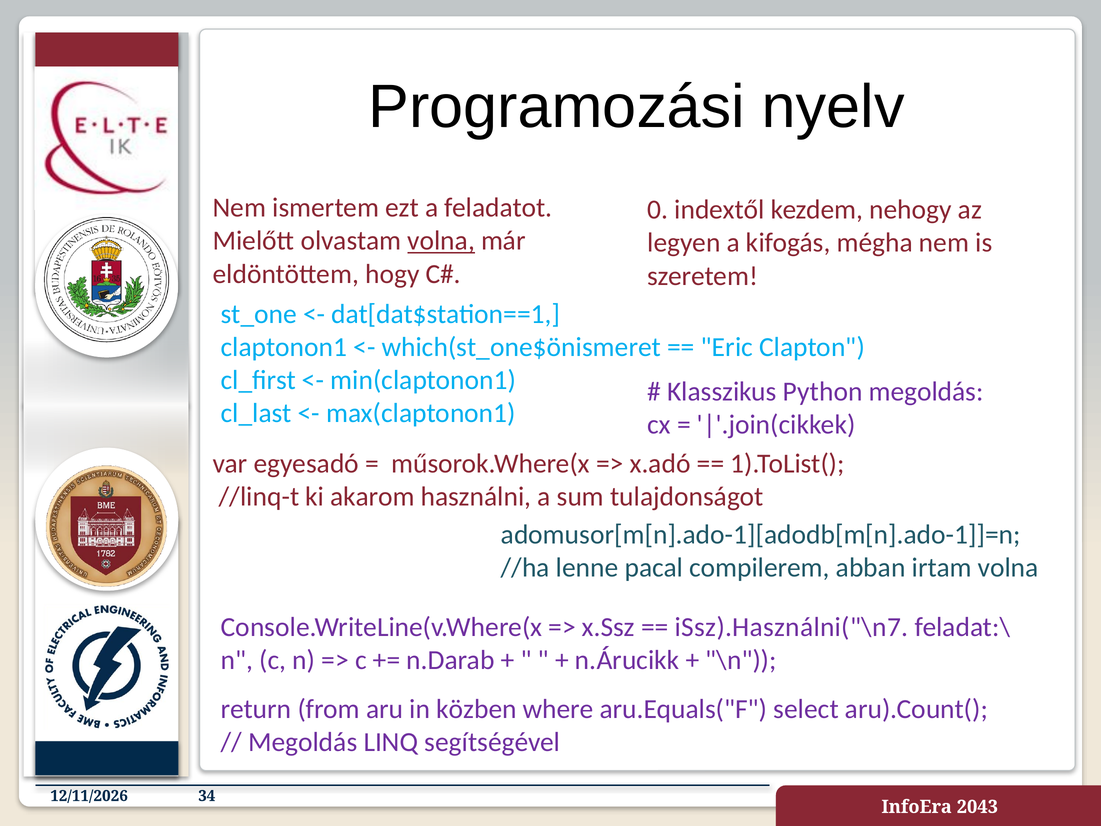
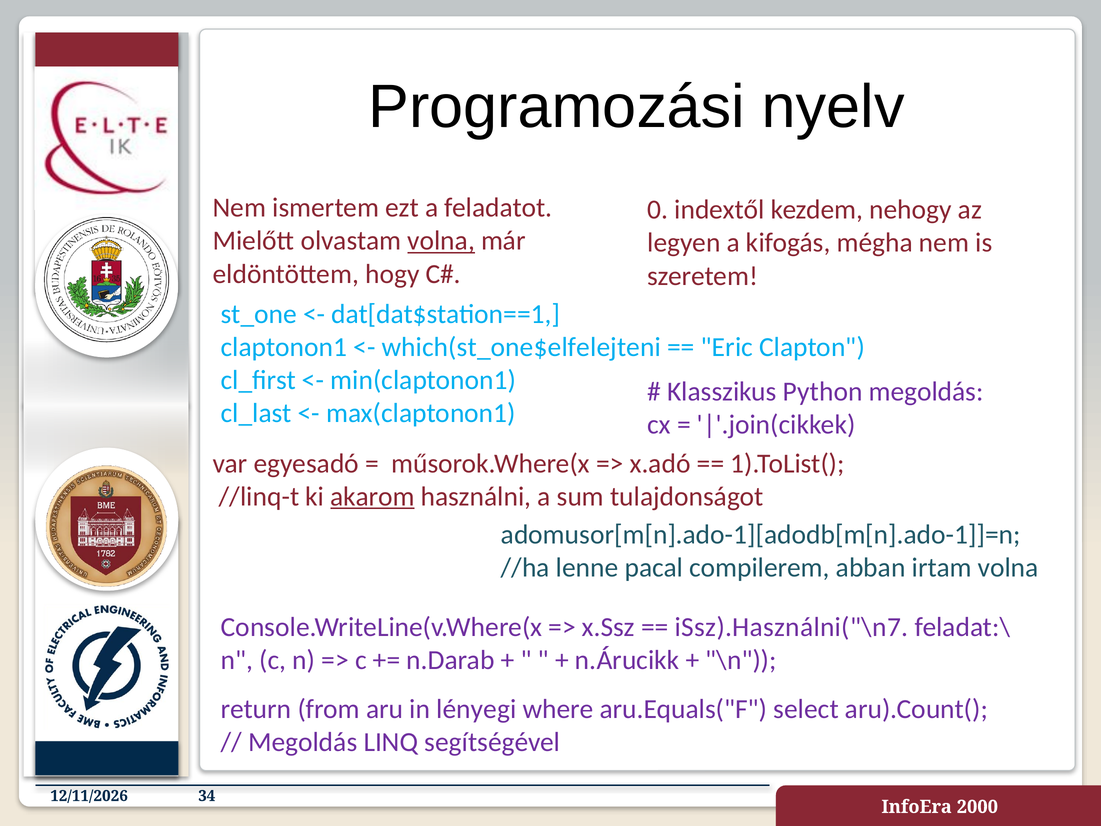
which(st_one$önismeret: which(st_one$önismeret -> which(st_one$elfelejteni
akarom underline: none -> present
közben: közben -> lényegi
2043: 2043 -> 2000
